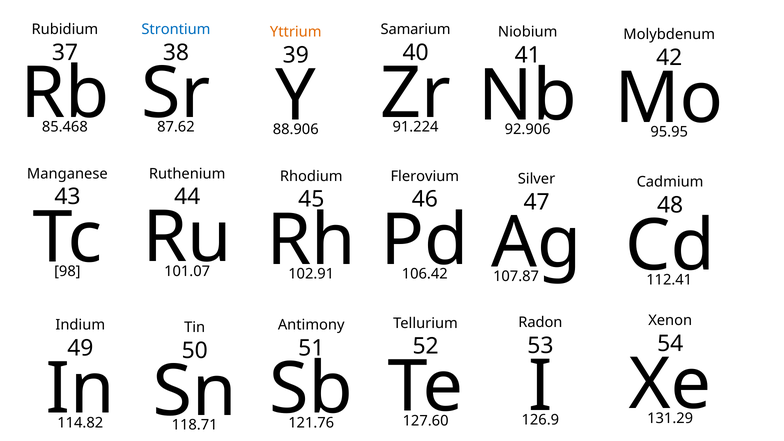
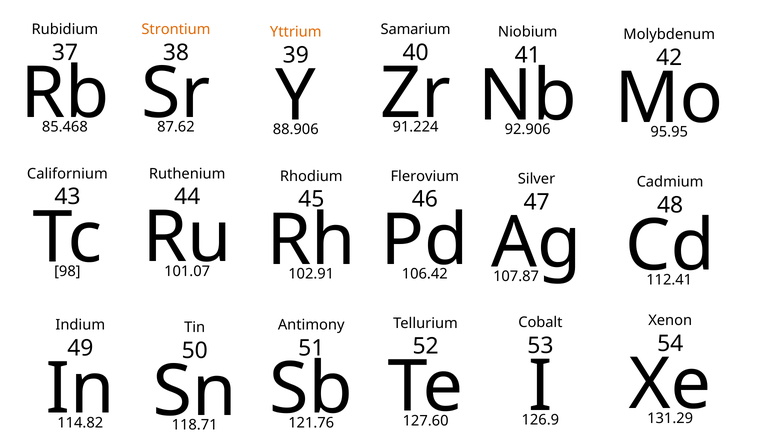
Strontium colour: blue -> orange
Manganese: Manganese -> Californium
Radon: Radon -> Cobalt
